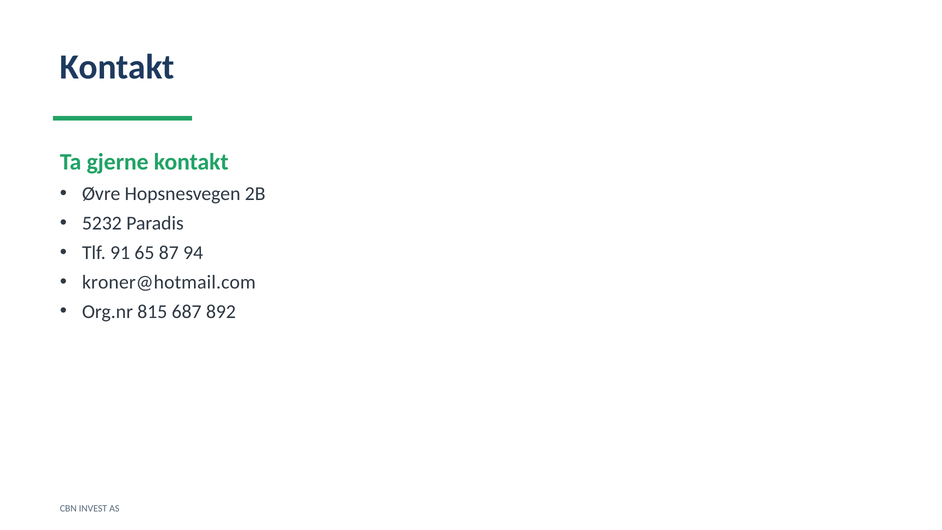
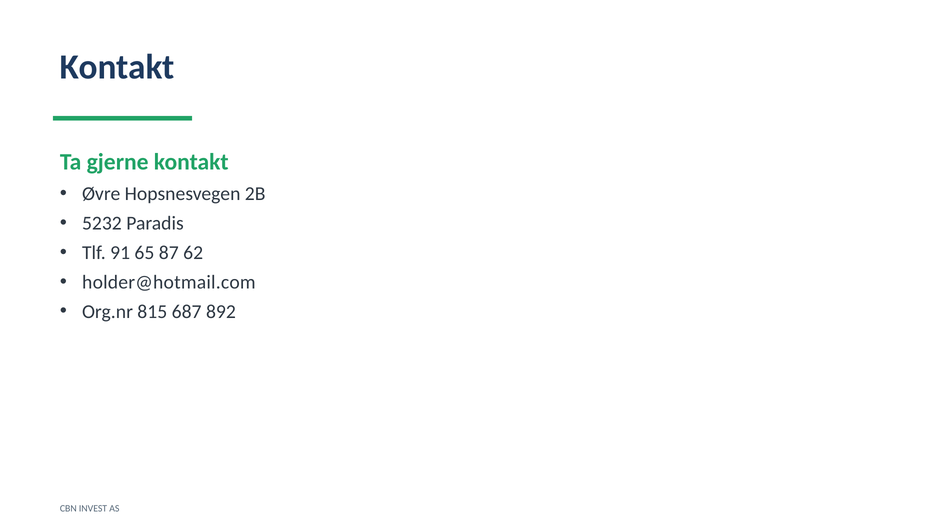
94: 94 -> 62
kroner@hotmail.com: kroner@hotmail.com -> holder@hotmail.com
